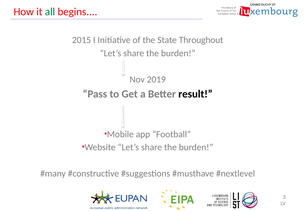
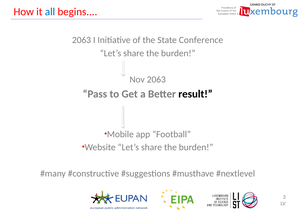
all colour: green -> blue
2015 at (82, 40): 2015 -> 2063
Throughout: Throughout -> Conference
Nov 2019: 2019 -> 2063
